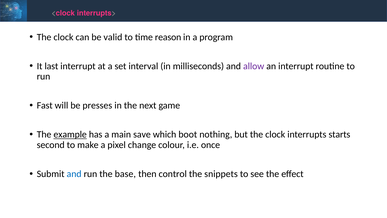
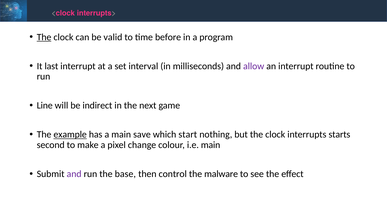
The at (44, 37) underline: none -> present
reason: reason -> before
Fast: Fast -> Line
presses: presses -> indirect
boot: boot -> start
i.e once: once -> main
and at (74, 174) colour: blue -> purple
snippets: snippets -> malware
